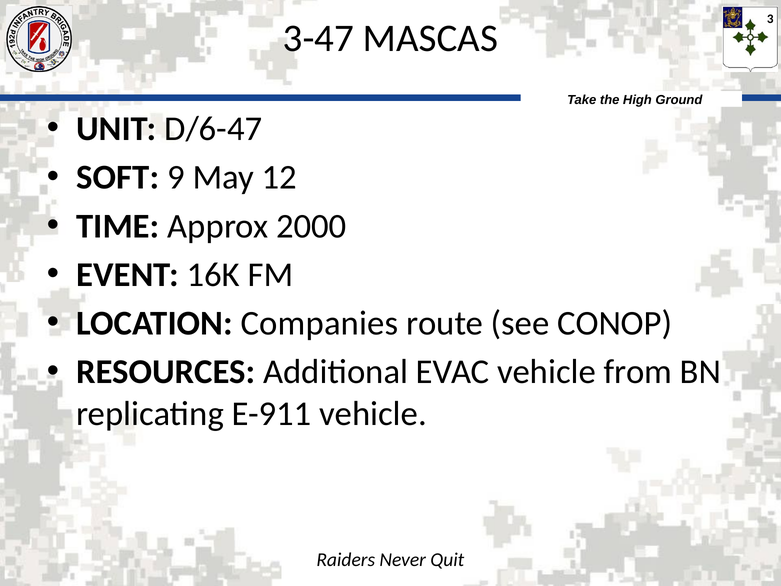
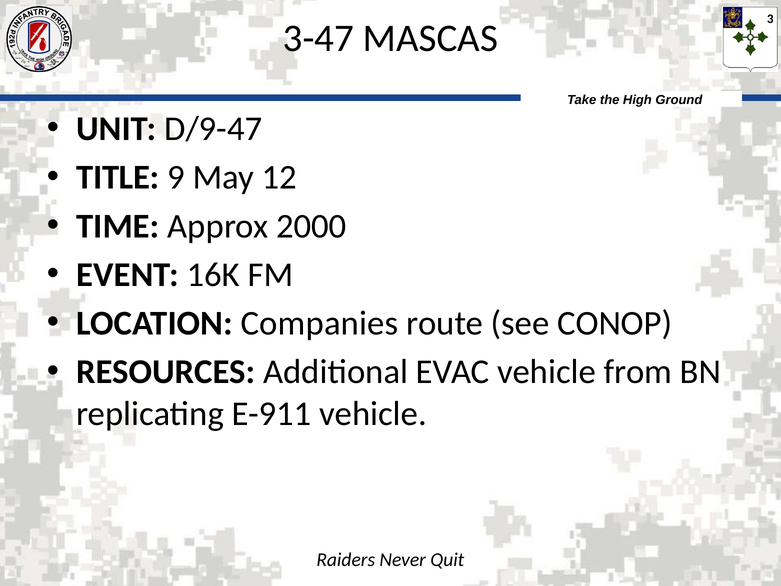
D/6-47: D/6-47 -> D/9-47
SOFT: SOFT -> TITLE
